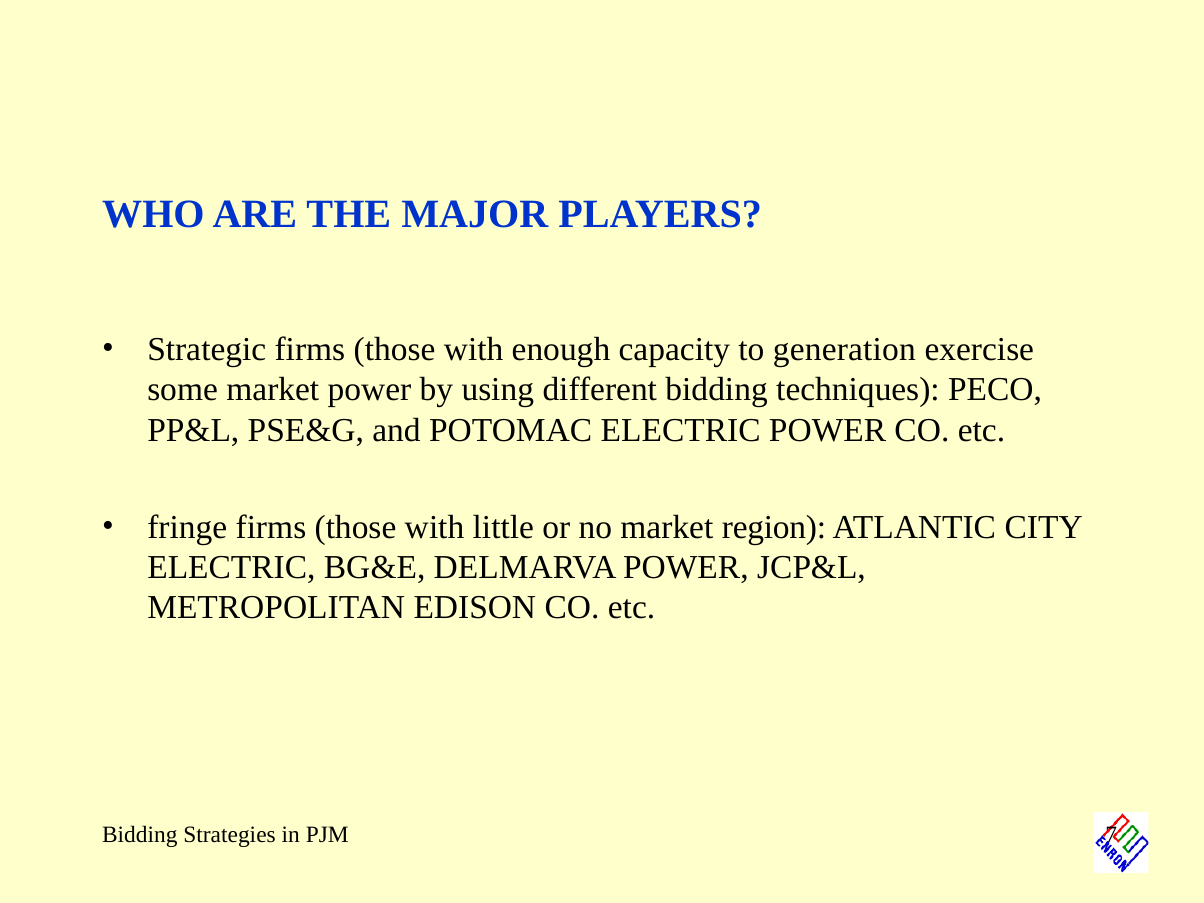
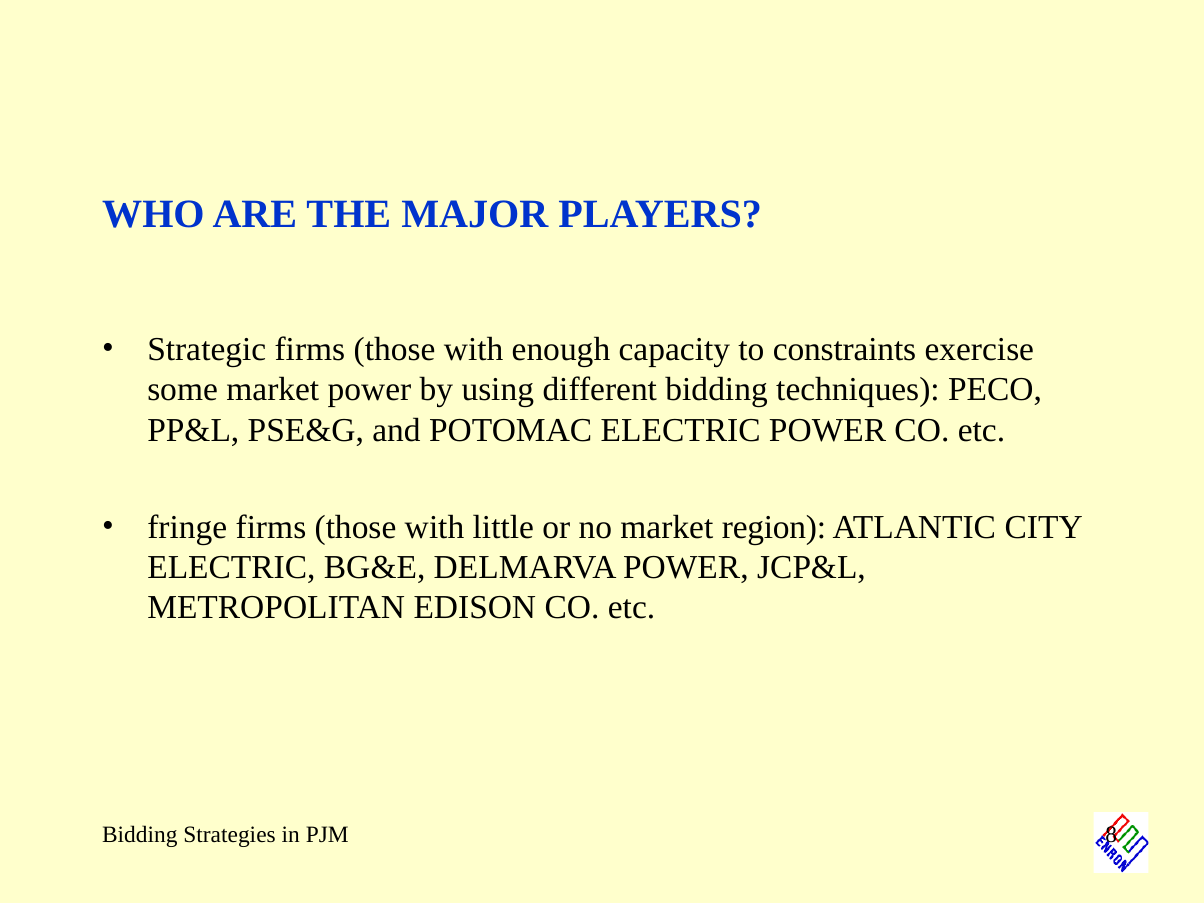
generation: generation -> constraints
7: 7 -> 8
